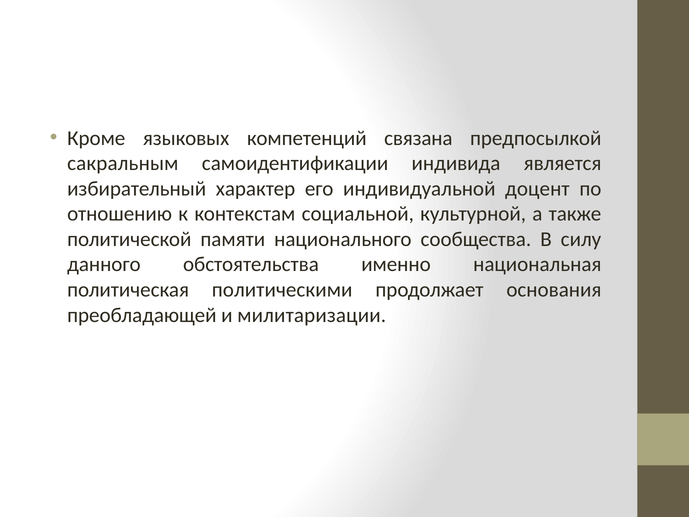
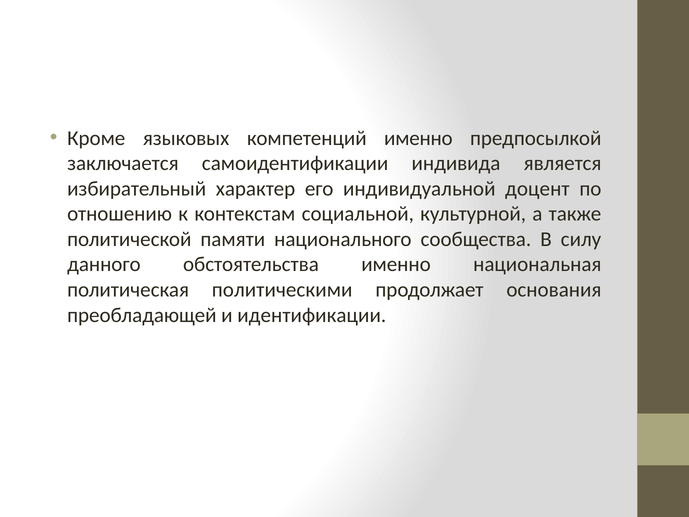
компетенций связана: связана -> именно
сакральным: сакральным -> заключается
милитаризации: милитаризации -> идентификации
